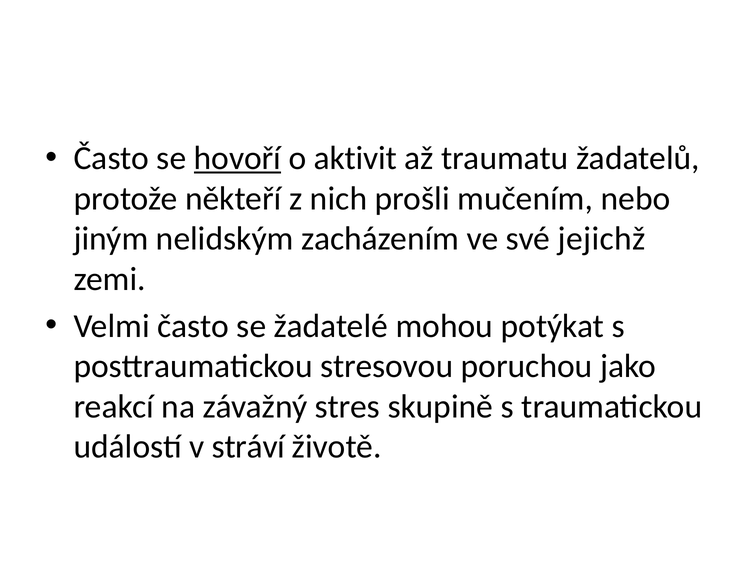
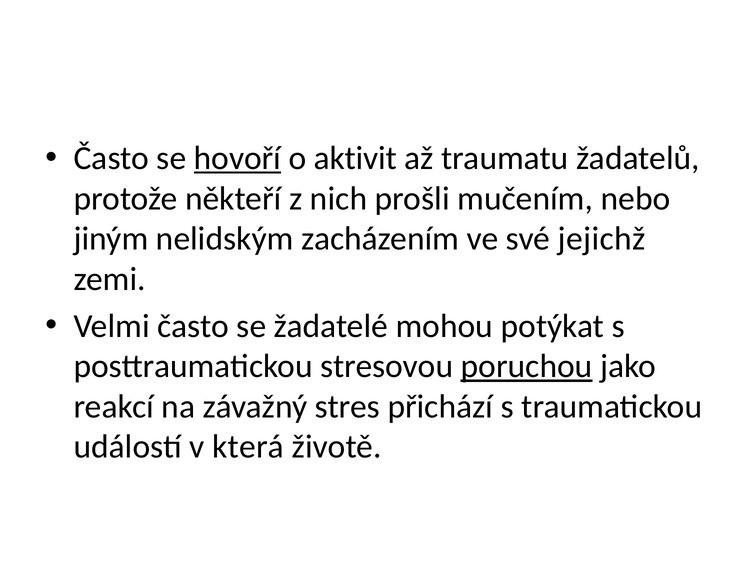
poruchou underline: none -> present
skupině: skupině -> přichází
stráví: stráví -> která
